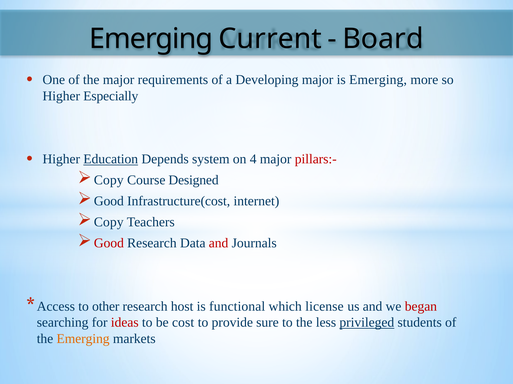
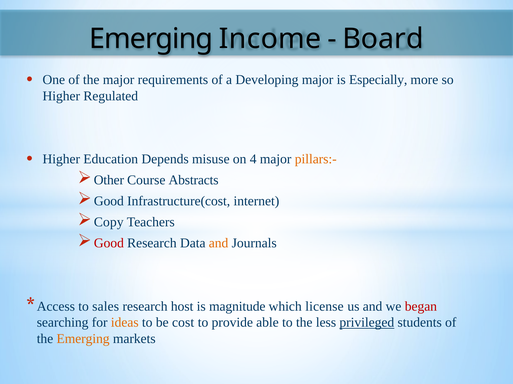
Current: Current -> Income
is Emerging: Emerging -> Especially
Especially: Especially -> Regulated
Education underline: present -> none
system: system -> misuse
pillars:- colour: red -> orange
Copy at (109, 180): Copy -> Other
Designed: Designed -> Abstracts
and at (219, 244) colour: red -> orange
other: other -> sales
functional: functional -> magnitude
ideas colour: red -> orange
sure: sure -> able
